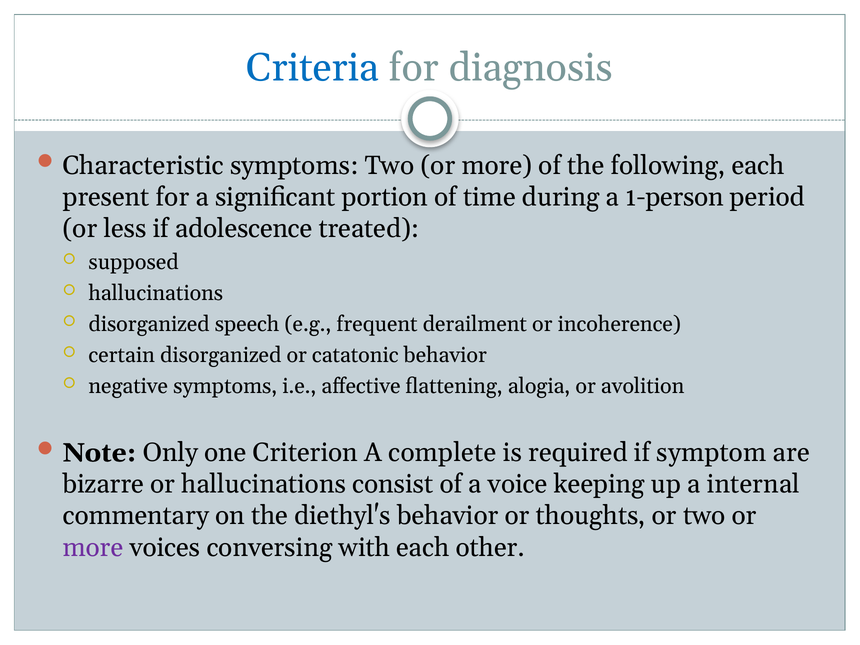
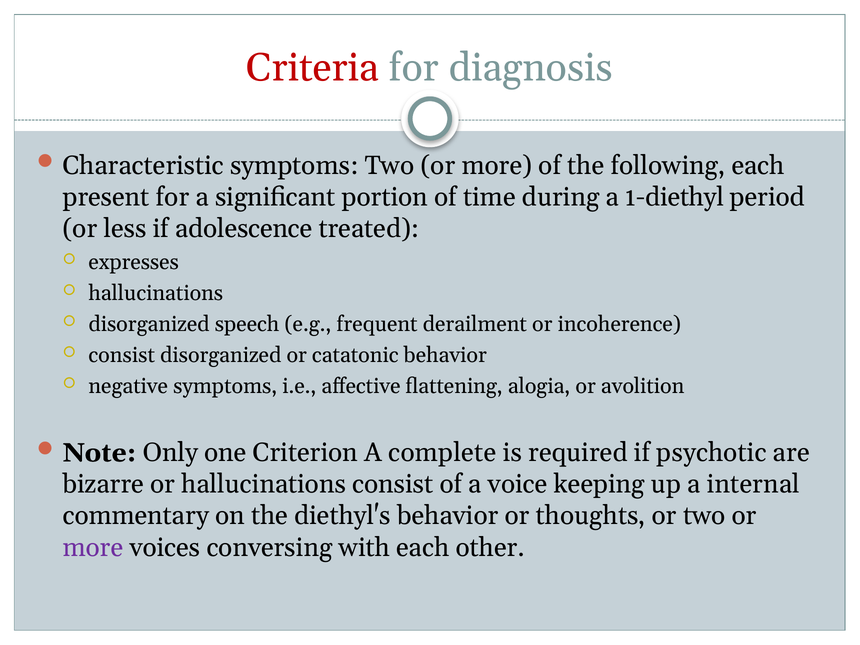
Criteria colour: blue -> red
1-person: 1-person -> 1-diethyl
supposed: supposed -> expresses
certain at (122, 355): certain -> consist
symptom: symptom -> psychotic
